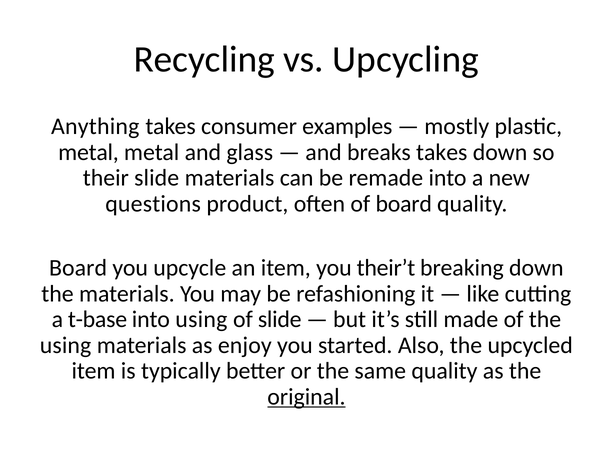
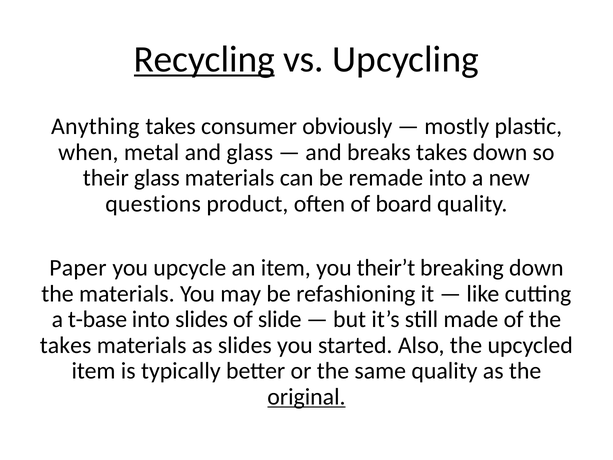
Recycling underline: none -> present
examples: examples -> obviously
metal at (89, 152): metal -> when
their slide: slide -> glass
Board at (78, 268): Board -> Paper
into using: using -> slides
using at (66, 345): using -> takes
as enjoy: enjoy -> slides
